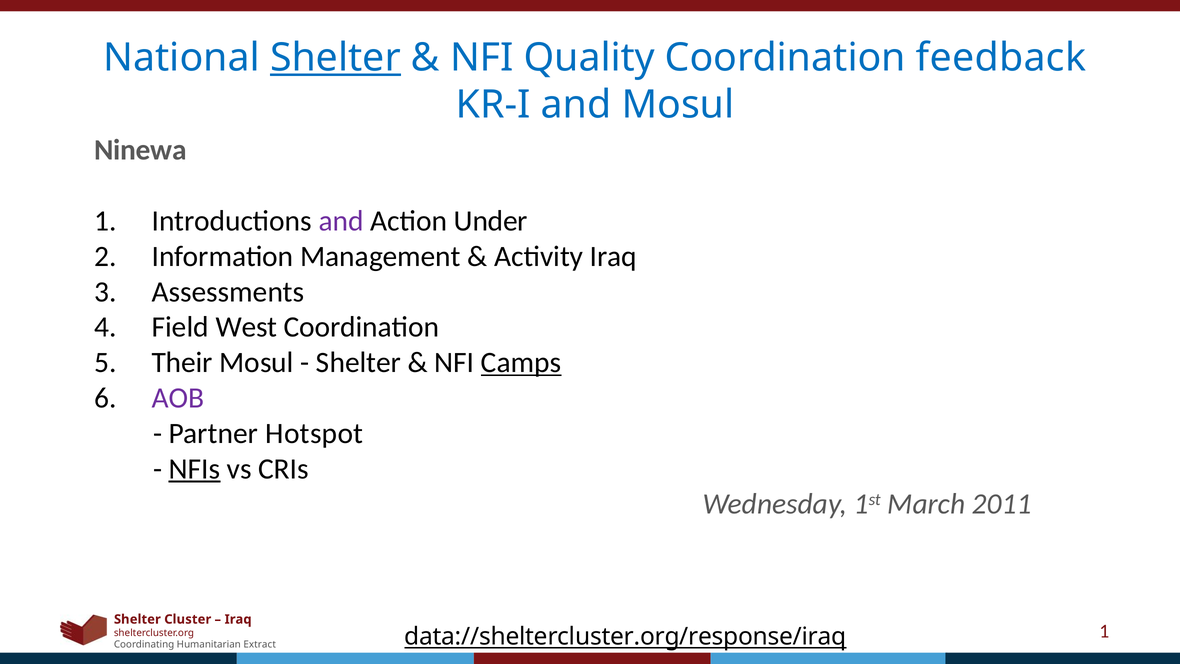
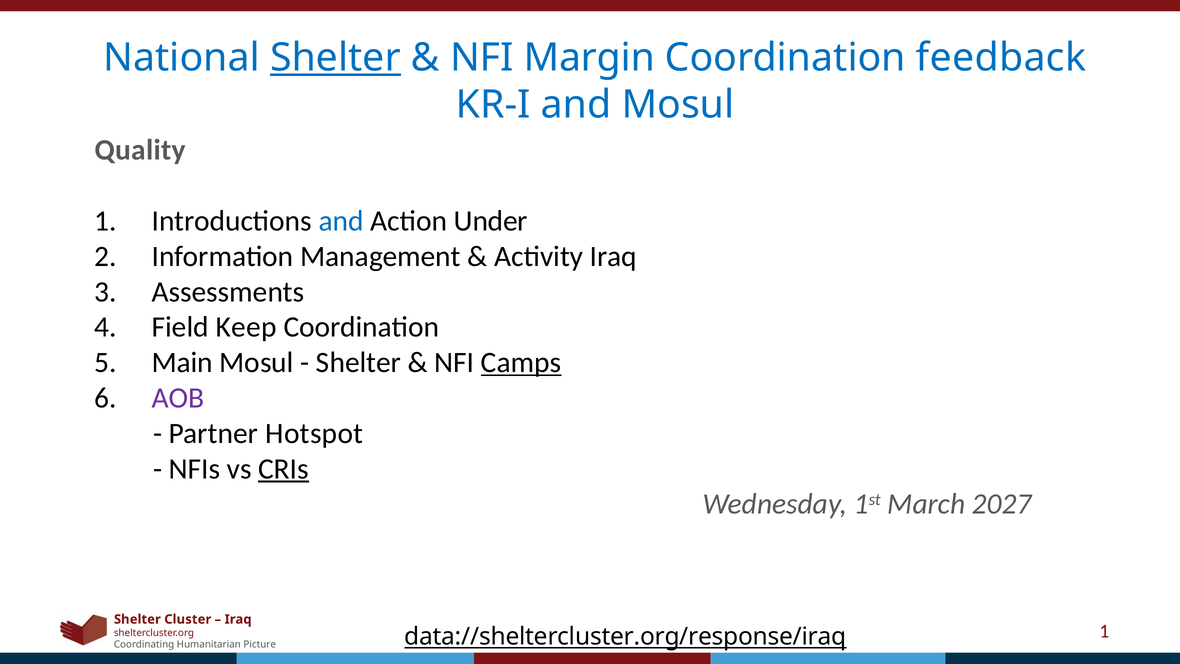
Quality: Quality -> Margin
Ninewa: Ninewa -> Quality
and at (341, 221) colour: purple -> blue
West: West -> Keep
Their: Their -> Main
NFIs underline: present -> none
CRIs underline: none -> present
2011: 2011 -> 2027
Extract: Extract -> Picture
